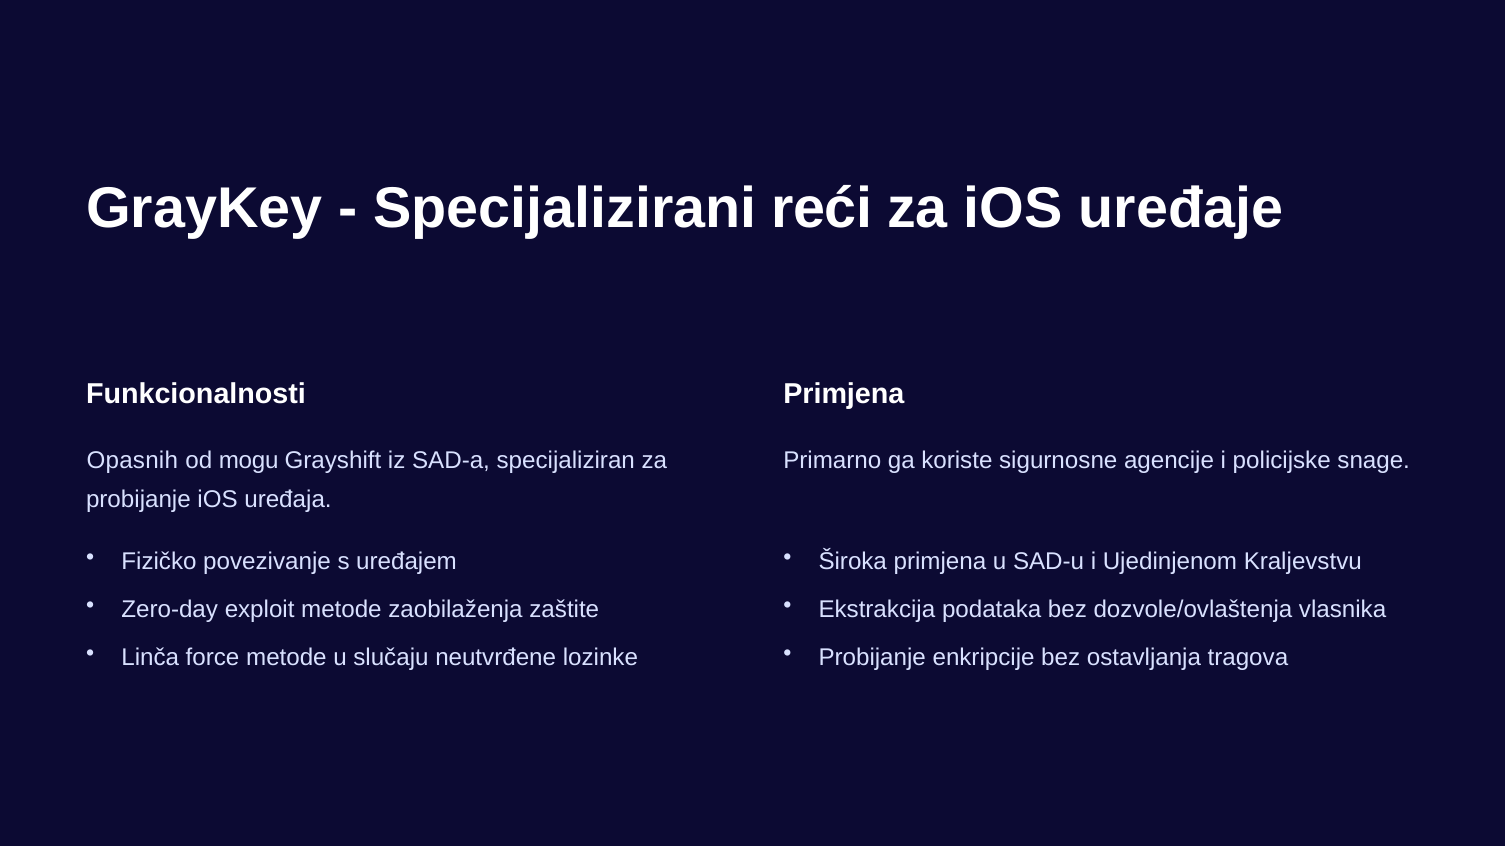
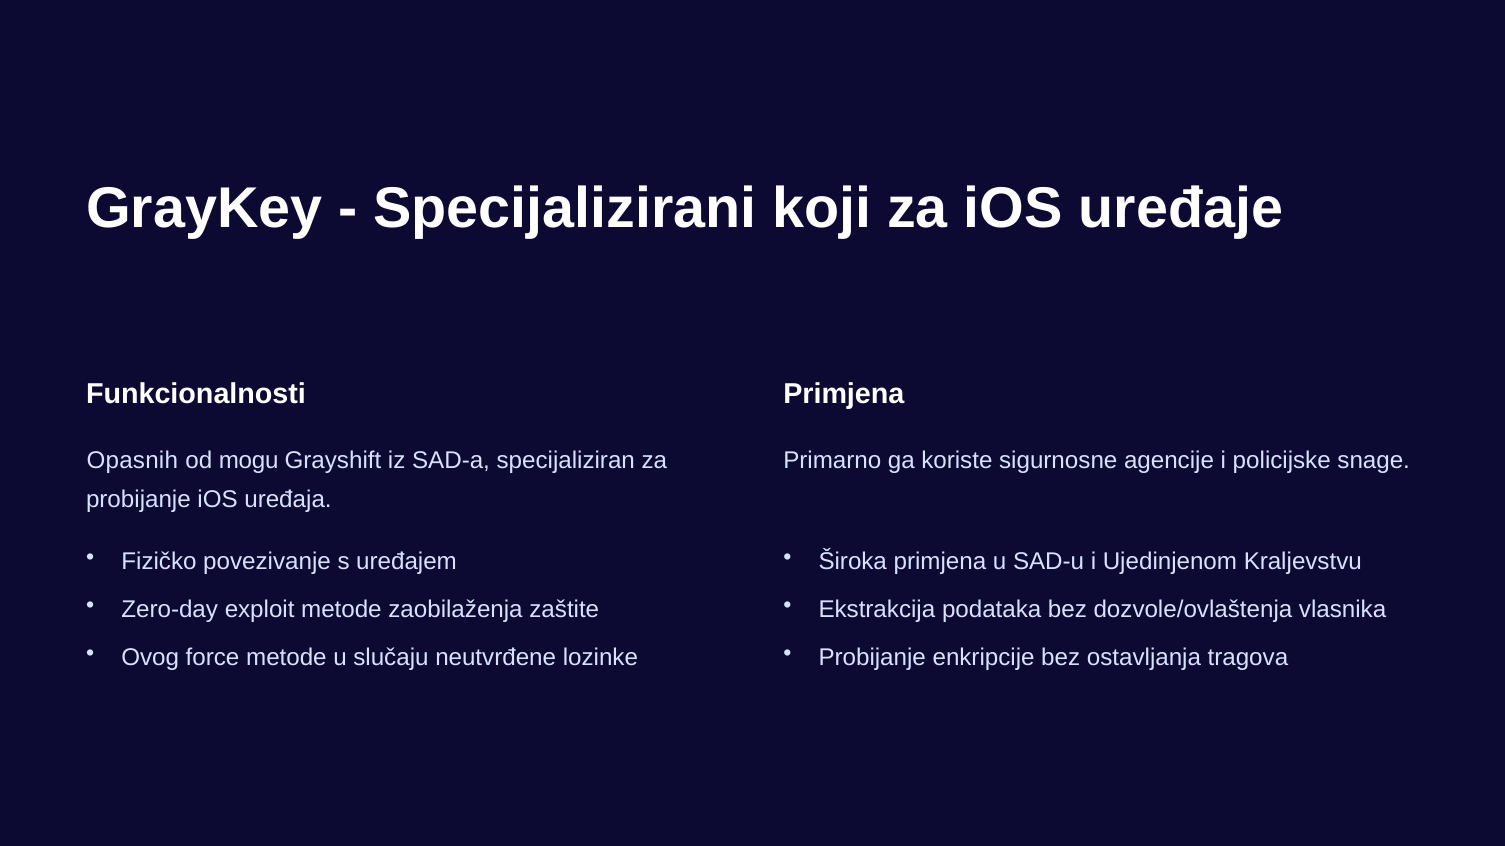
reći: reći -> koji
Linča: Linča -> Ovog
